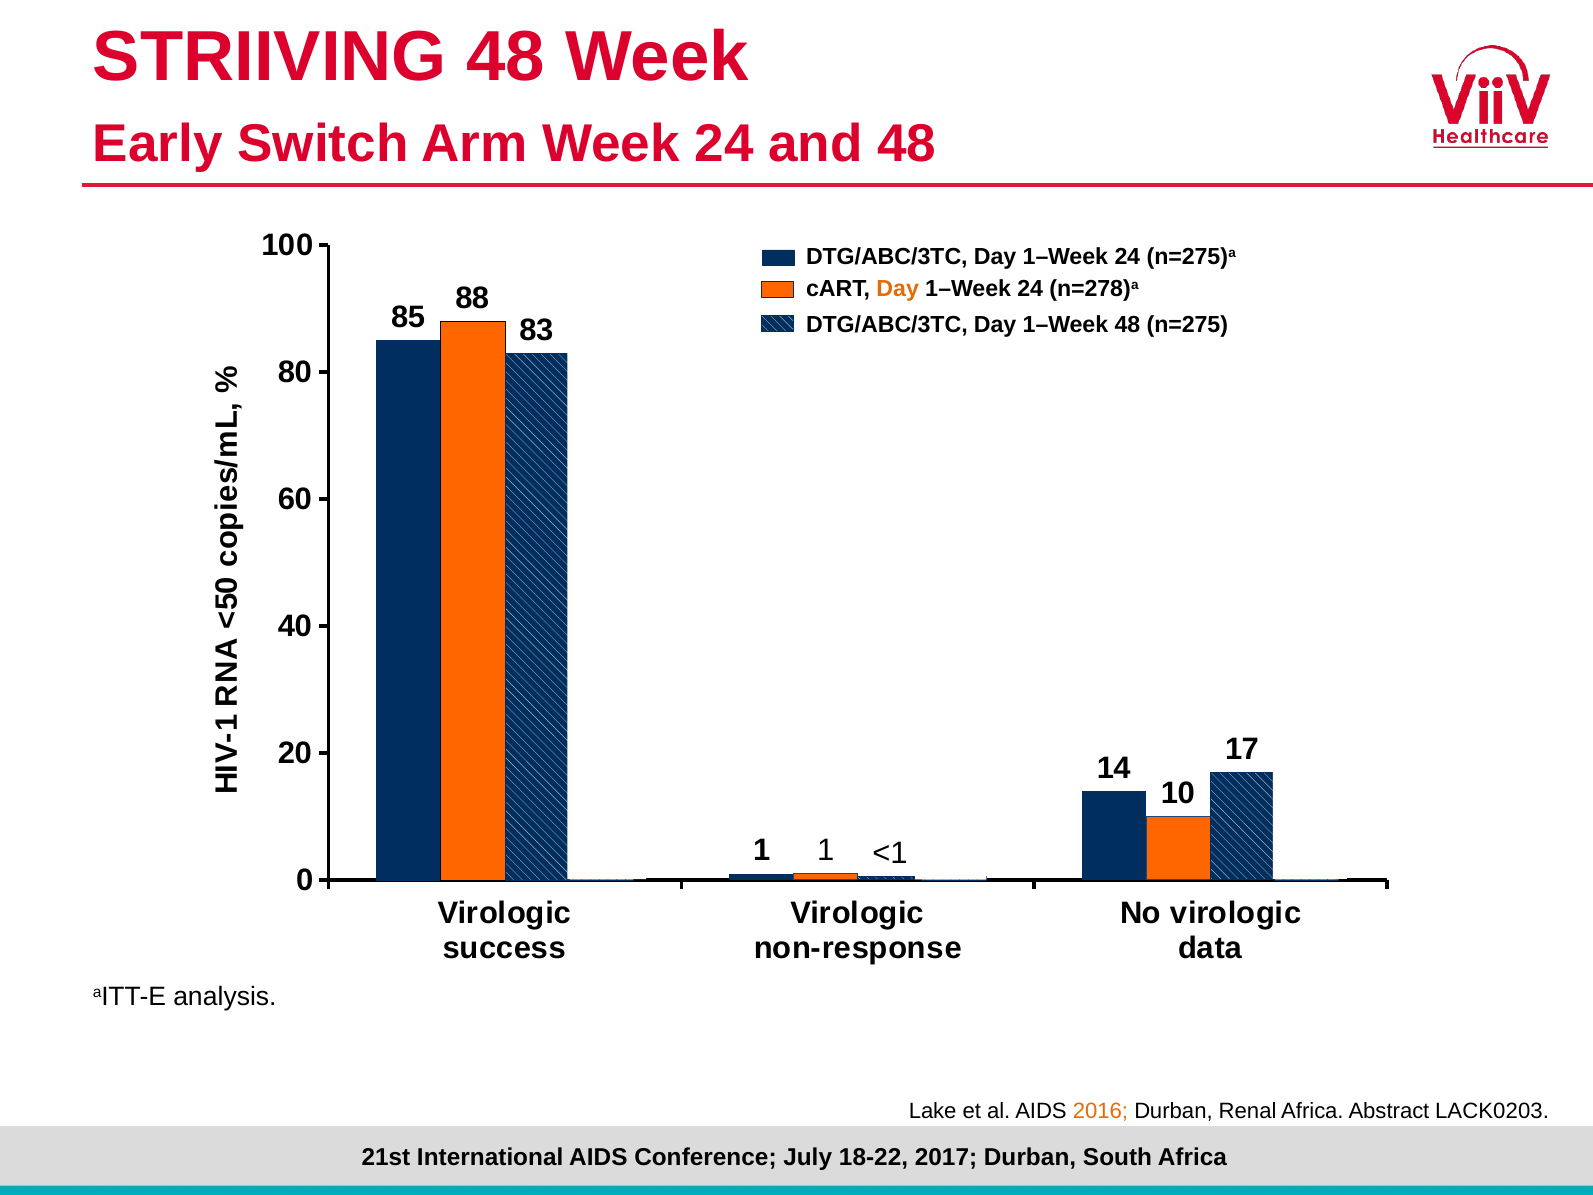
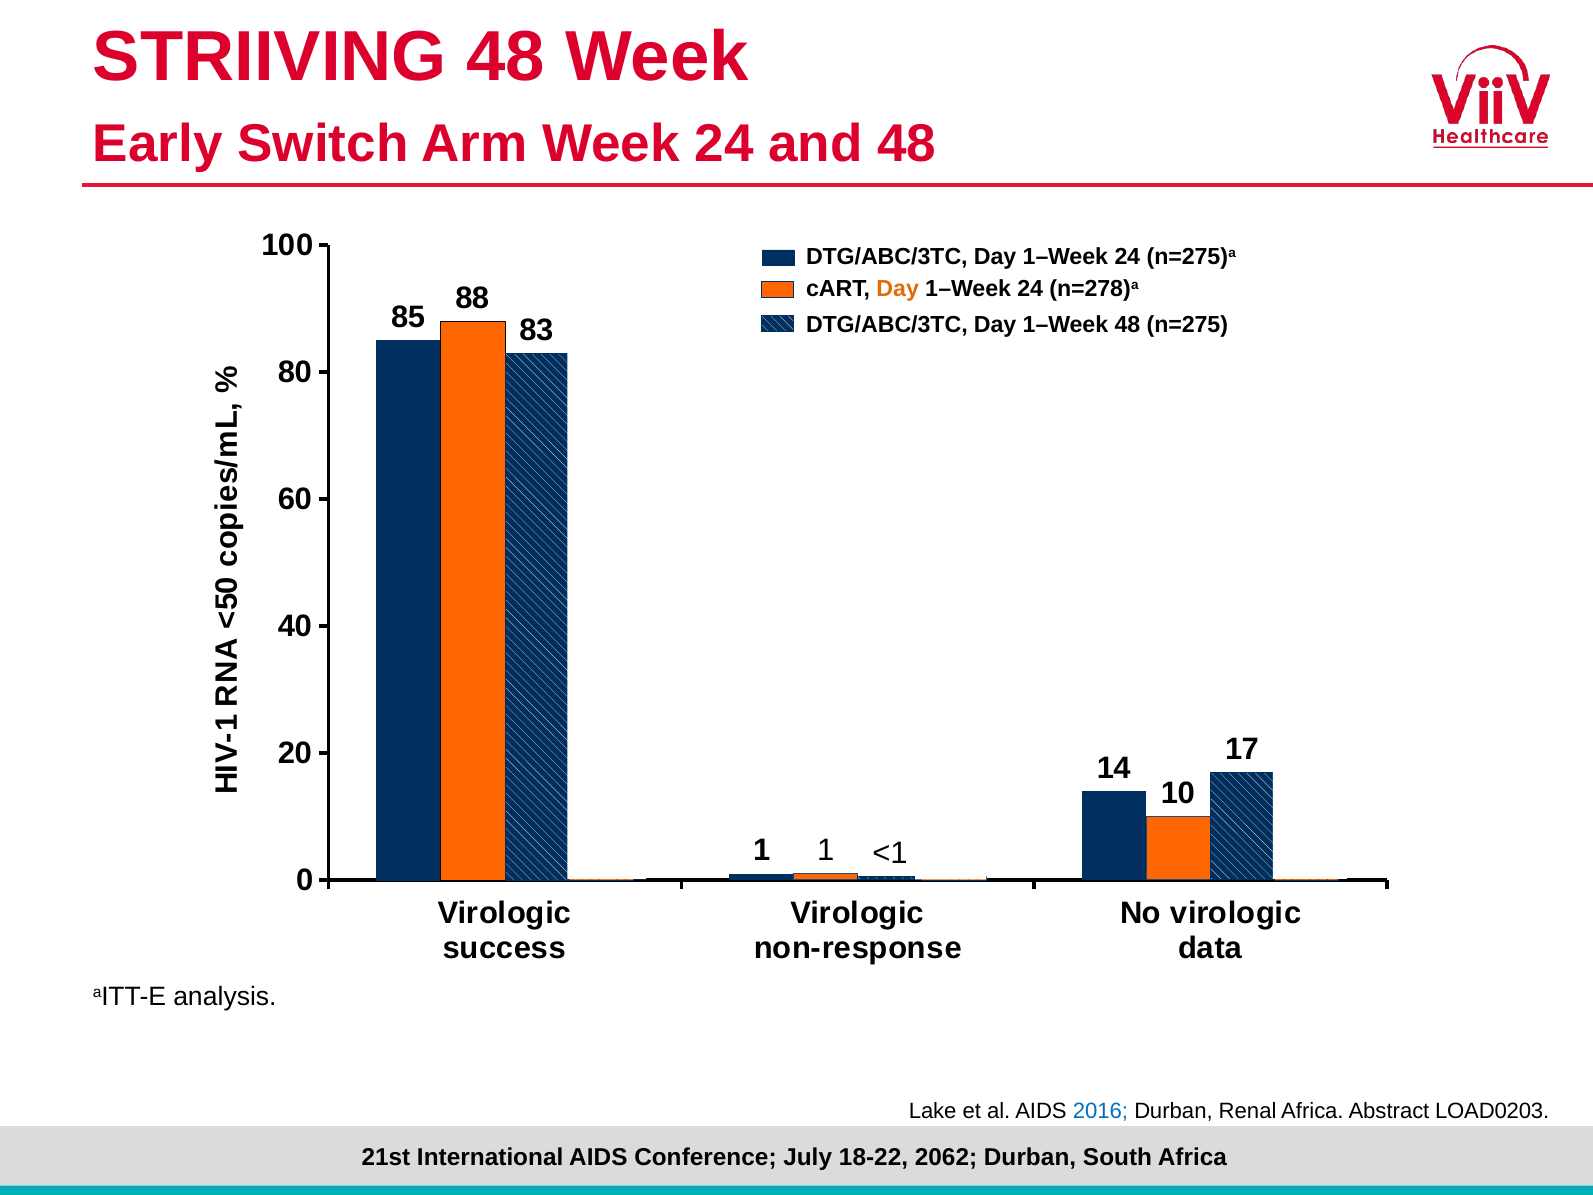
2016 colour: orange -> blue
LACK0203: LACK0203 -> LOAD0203
2017: 2017 -> 2062
